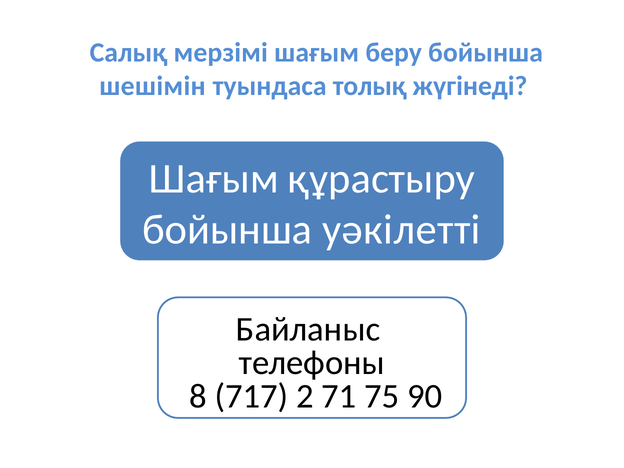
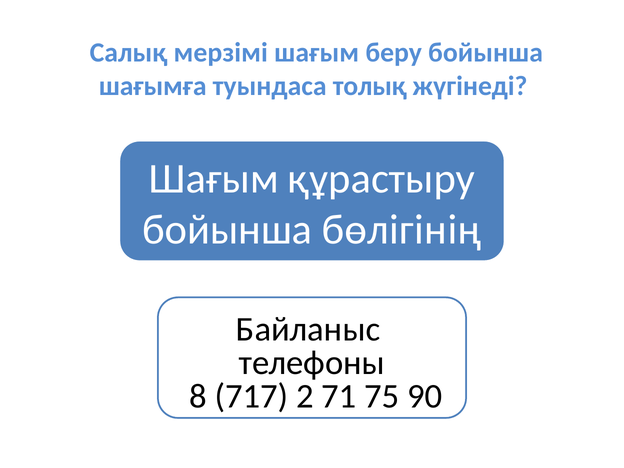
шешімін: шешімін -> шағымға
уәкілетті: уәкілетті -> бөлігінің
